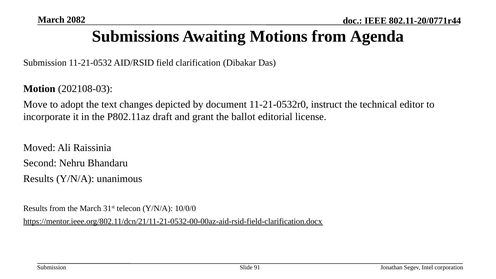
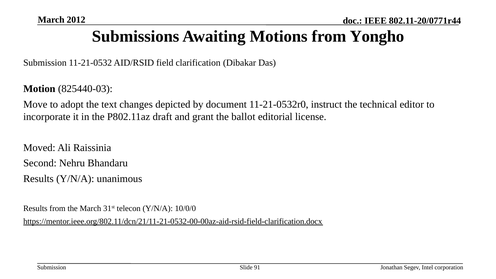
2082: 2082 -> 2012
Agenda: Agenda -> Yongho
202108-03: 202108-03 -> 825440-03
